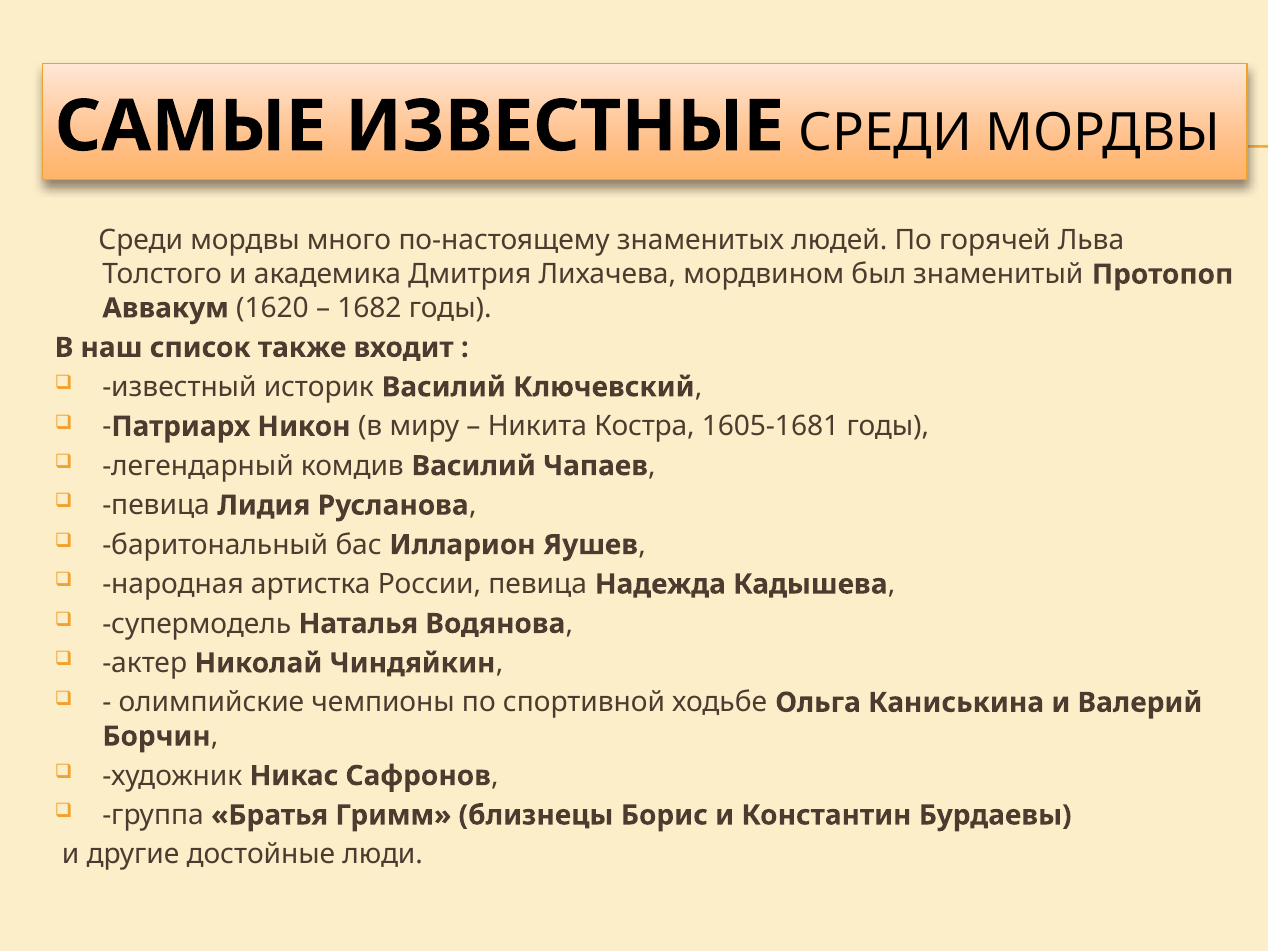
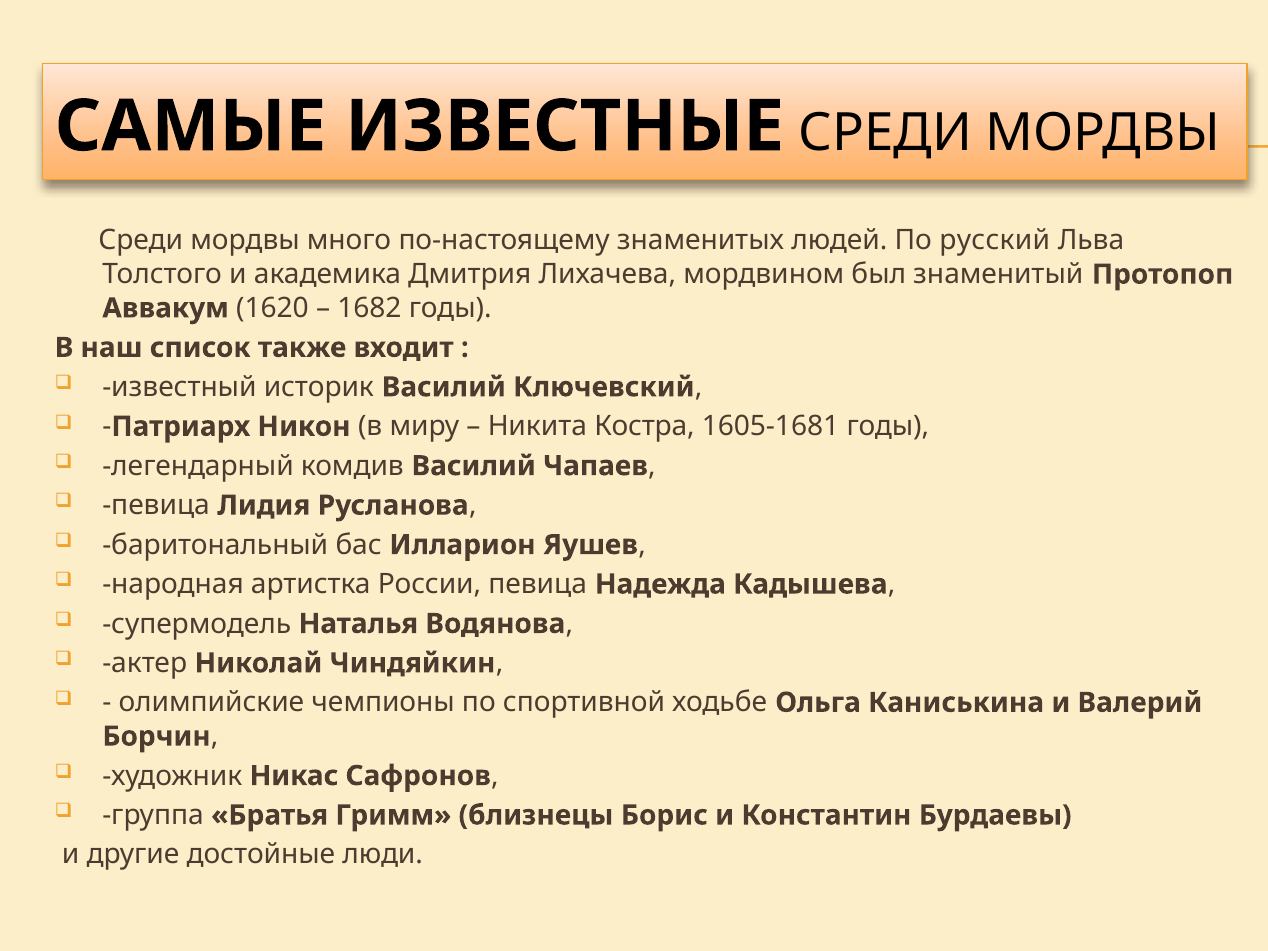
горячей: горячей -> русский
